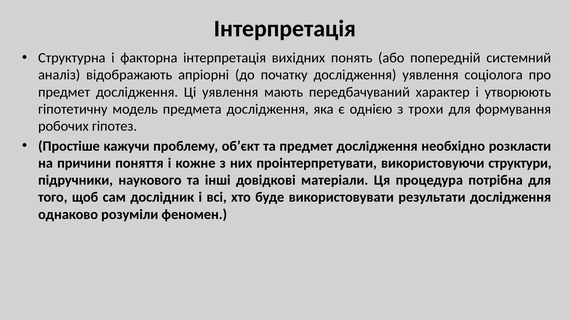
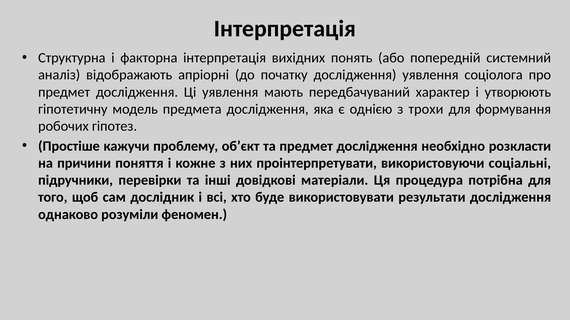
структури: структури -> соціальні
наукового: наукового -> перевірки
